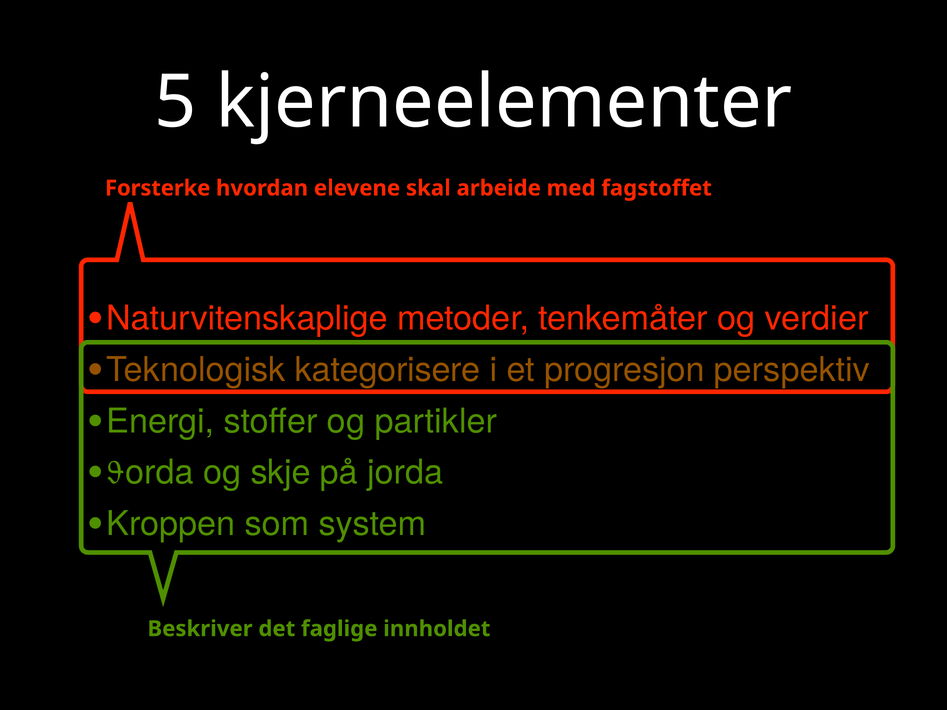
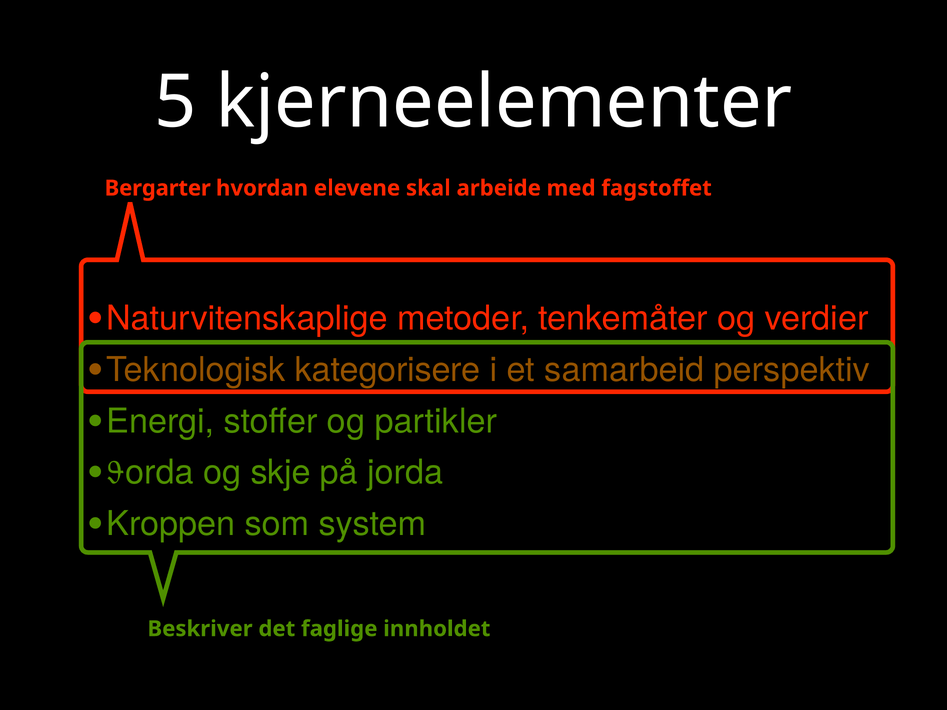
Forsterke: Forsterke -> Bergarter
progresjon: progresjon -> samarbeid
